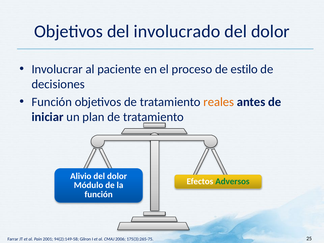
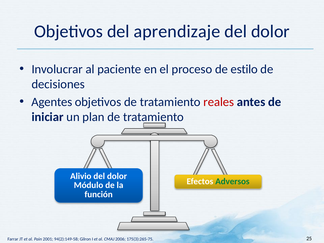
involucrado: involucrado -> aprendizaje
Función at (52, 102): Función -> Agentes
reales colour: orange -> red
